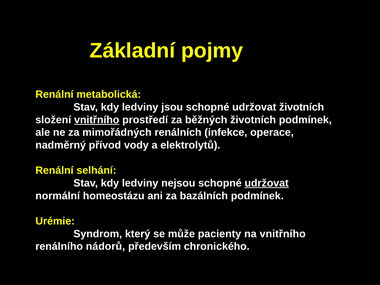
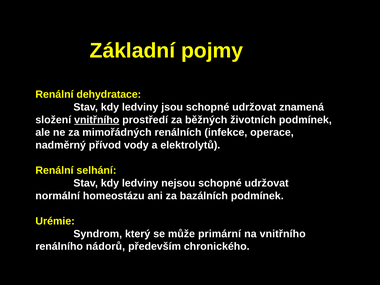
metabolická: metabolická -> dehydratace
udržovat životních: životních -> znamená
udržovat at (267, 183) underline: present -> none
pacienty: pacienty -> primární
